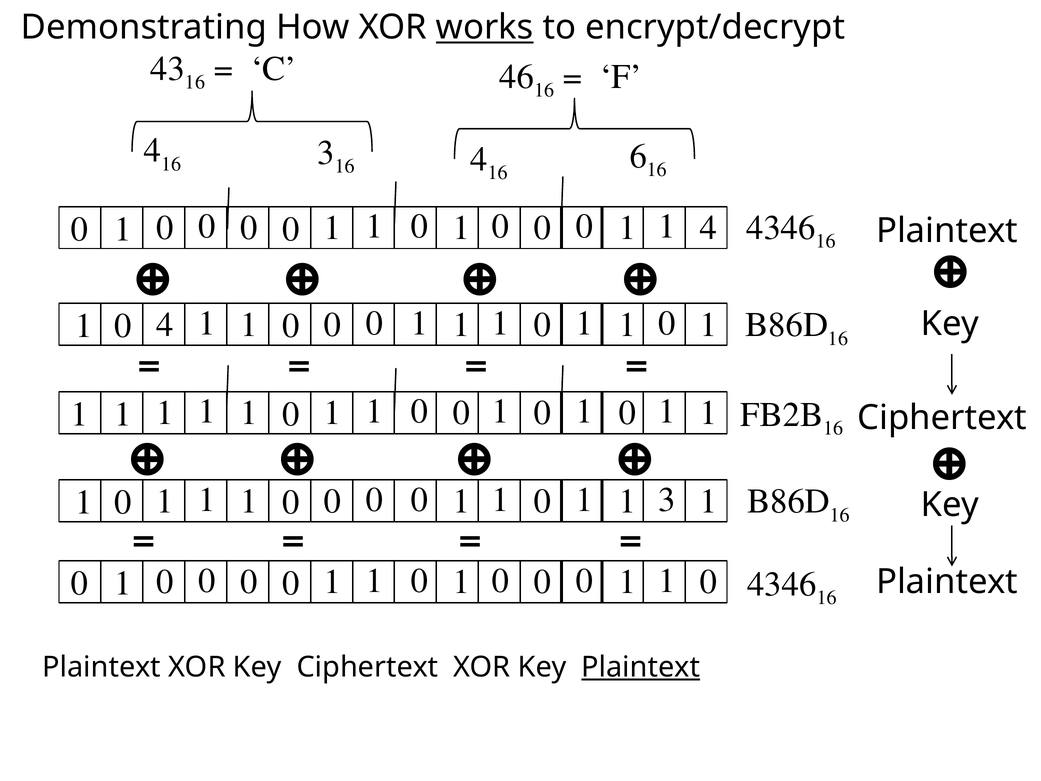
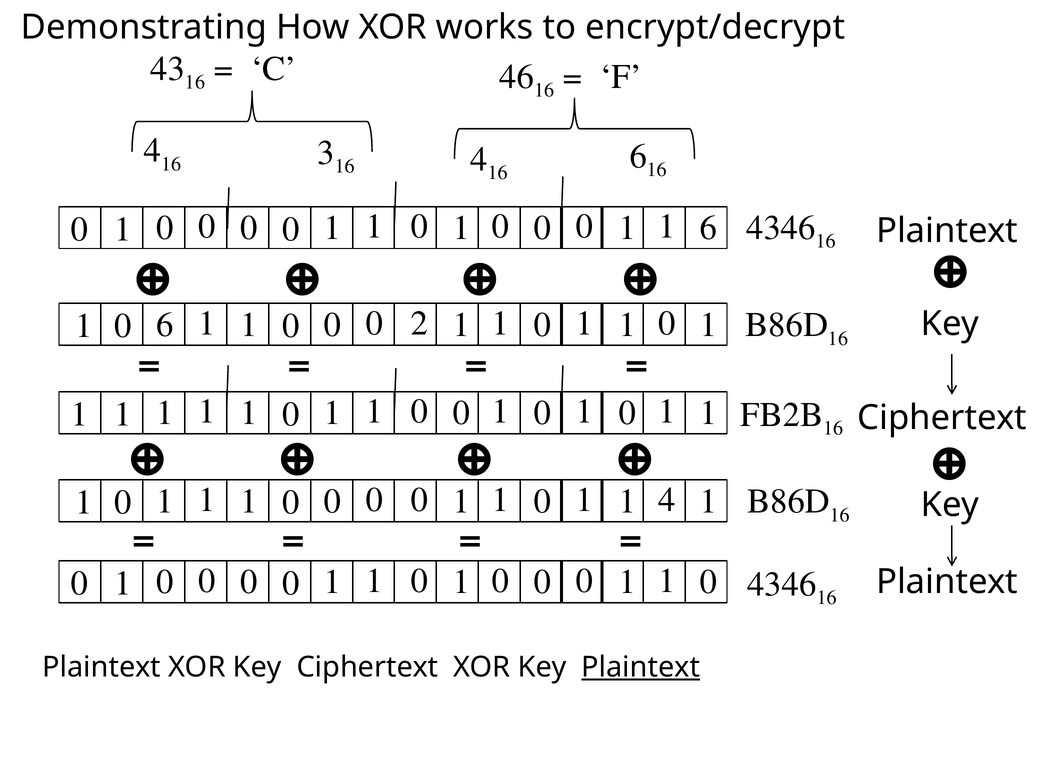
works underline: present -> none
4 at (709, 228): 4 -> 6
1 at (419, 323): 1 -> 2
0 4: 4 -> 6
1 1 1 3: 3 -> 4
